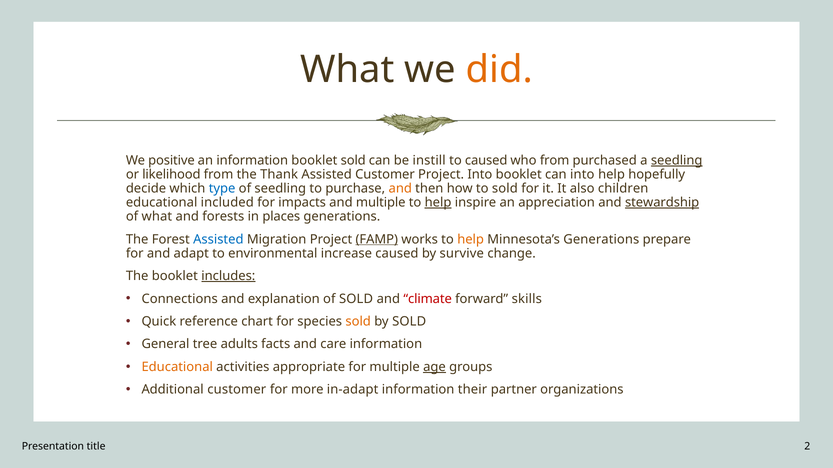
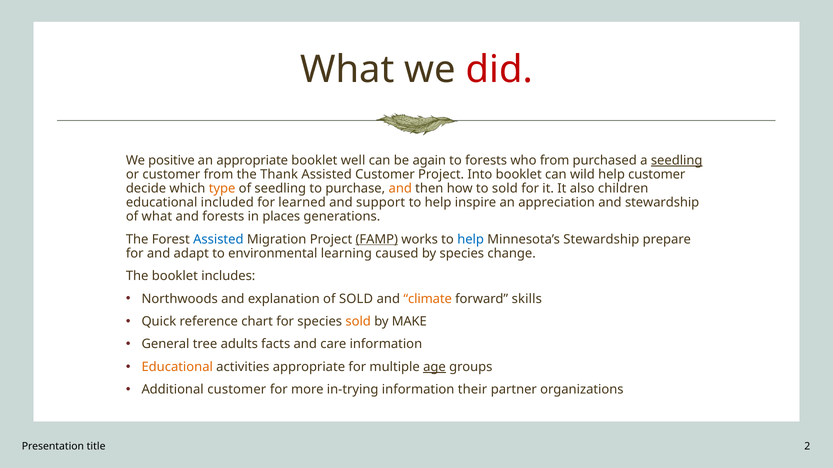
did colour: orange -> red
an information: information -> appropriate
booklet sold: sold -> well
instill: instill -> again
to caused: caused -> forests
or likelihood: likelihood -> customer
can into: into -> wild
help hopefully: hopefully -> customer
type colour: blue -> orange
impacts: impacts -> learned
and multiple: multiple -> support
help at (438, 203) underline: present -> none
stewardship at (662, 203) underline: present -> none
help at (471, 240) colour: orange -> blue
Minnesota’s Generations: Generations -> Stewardship
increase: increase -> learning
by survive: survive -> species
includes underline: present -> none
Connections: Connections -> Northwoods
climate colour: red -> orange
by SOLD: SOLD -> MAKE
in-adapt: in-adapt -> in-trying
